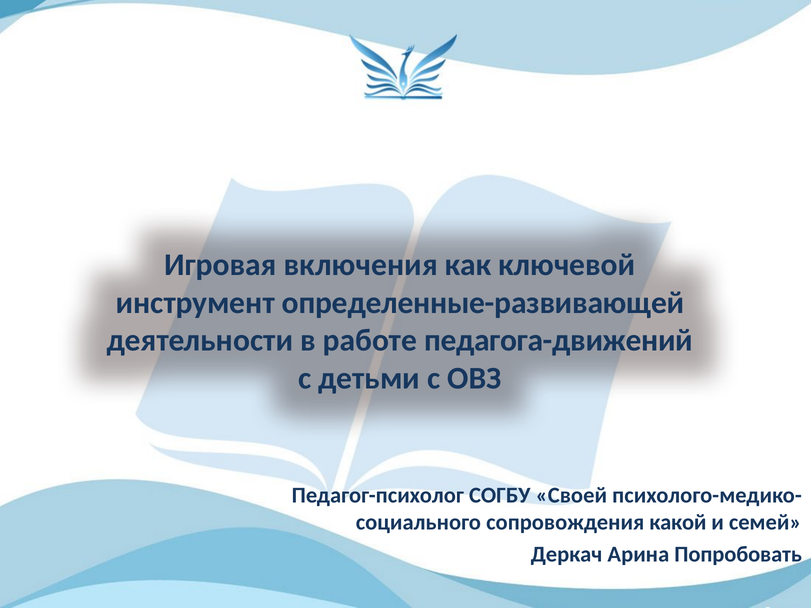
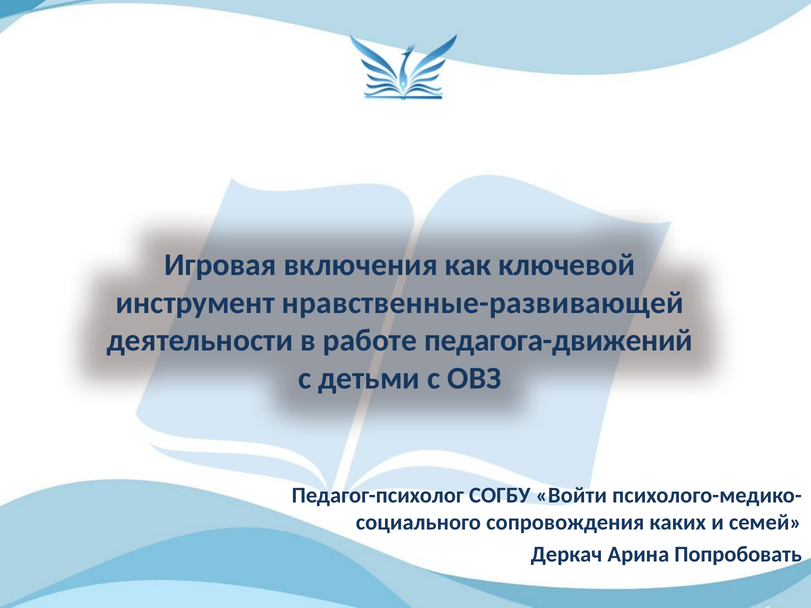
определенные-развивающей: определенные-развивающей -> нравственные-развивающей
Своей: Своей -> Войти
какой: какой -> каких
